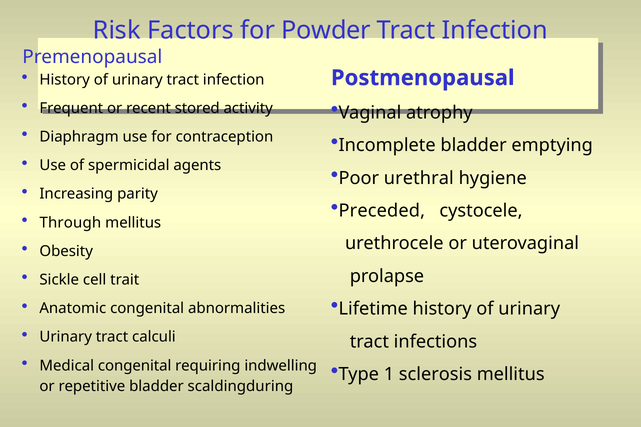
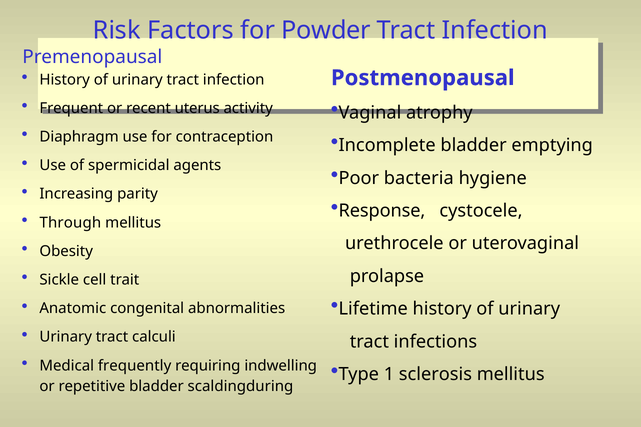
stored: stored -> uterus
urethral: urethral -> bacteria
Preceded: Preceded -> Response
Medical congenital: congenital -> frequently
